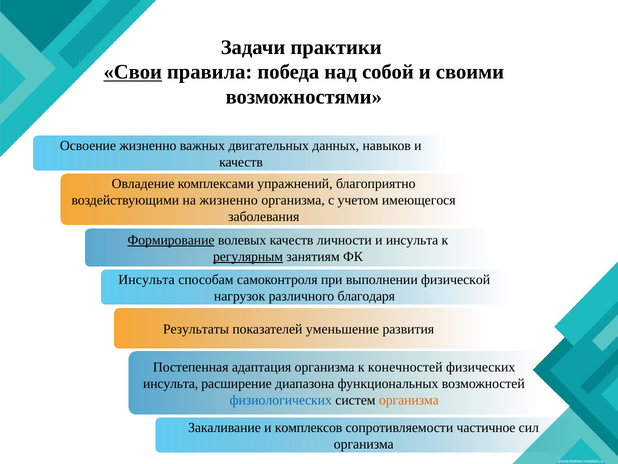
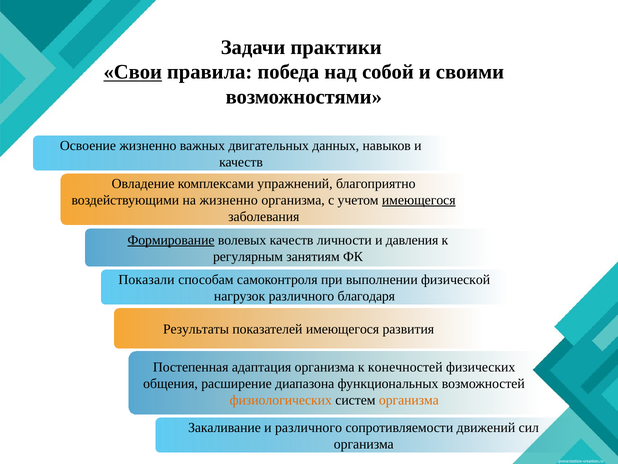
имеющегося at (419, 200) underline: none -> present
и инсульта: инсульта -> давления
регулярным underline: present -> none
Инсульта at (146, 280): Инсульта -> Показали
показателей уменьшение: уменьшение -> имеющегося
инсульта at (171, 383): инсульта -> общения
физиологических colour: blue -> orange
и комплексов: комплексов -> различного
частичное: частичное -> движений
